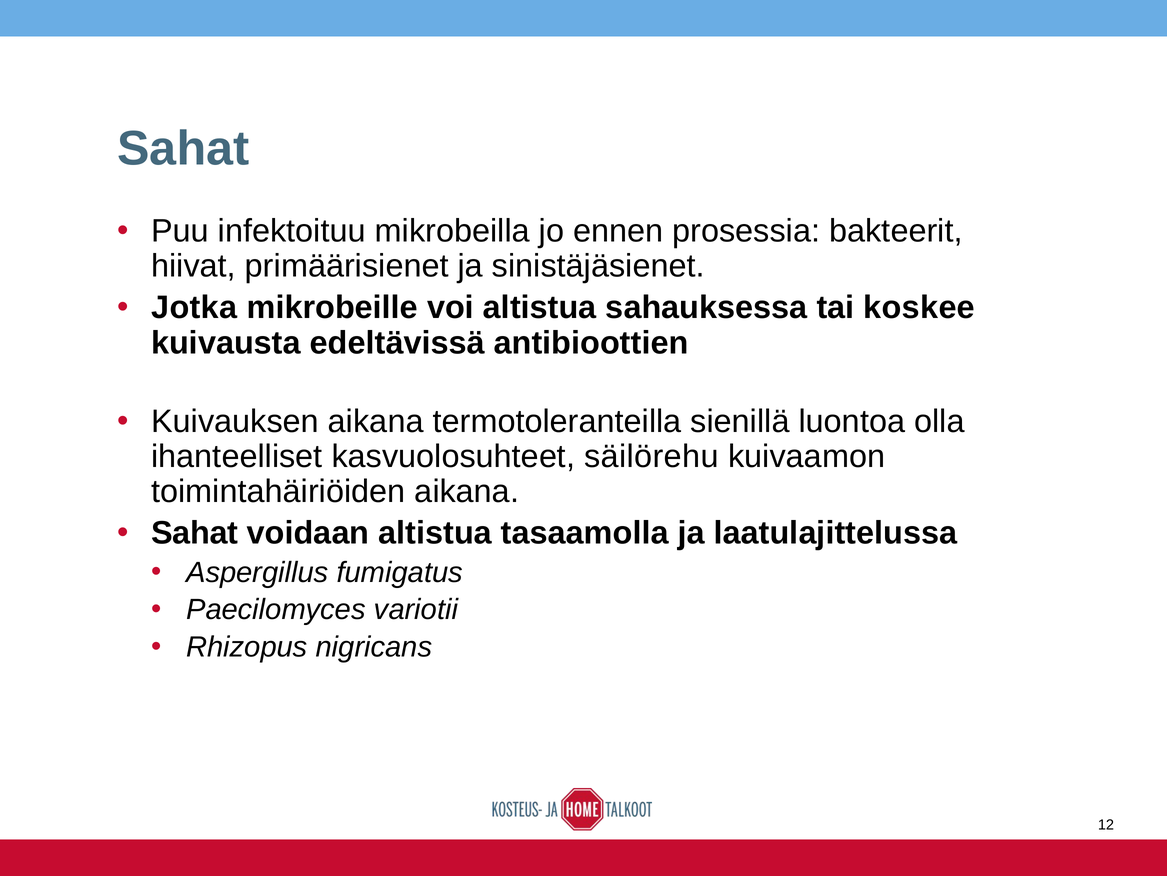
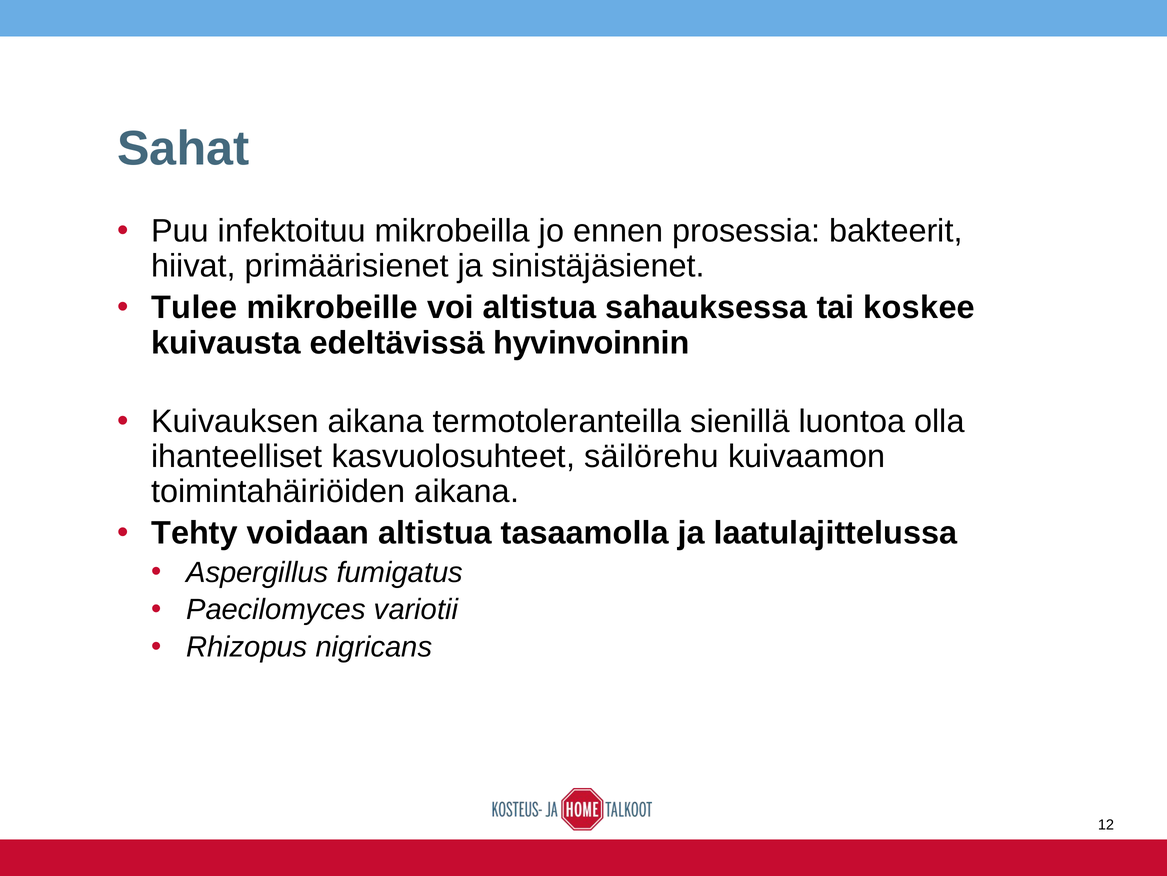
Jotka: Jotka -> Tulee
antibioottien: antibioottien -> hyvinvoinnin
Sahat at (195, 533): Sahat -> Tehty
